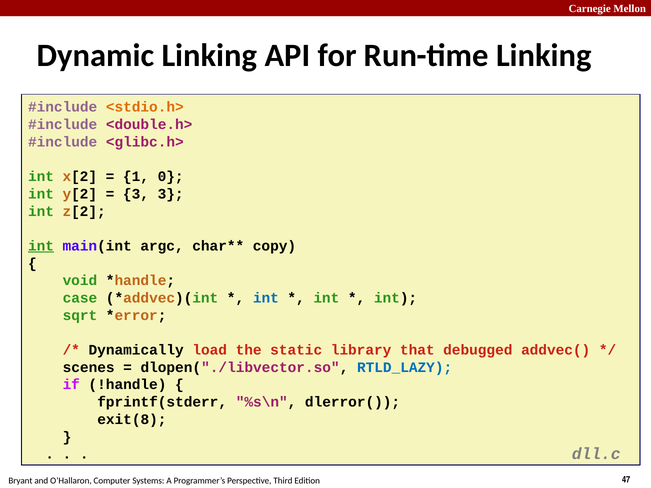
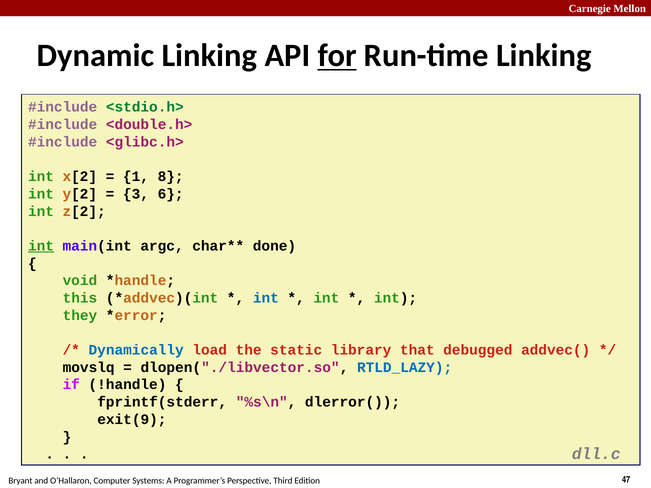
for underline: none -> present
<stdio.h> colour: orange -> green
0: 0 -> 8
3 3: 3 -> 6
copy: copy -> done
case: case -> this
sqrt: sqrt -> they
Dynamically colour: black -> blue
scenes: scenes -> movslq
exit(8: exit(8 -> exit(9
